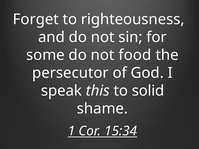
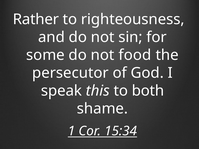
Forget: Forget -> Rather
solid: solid -> both
